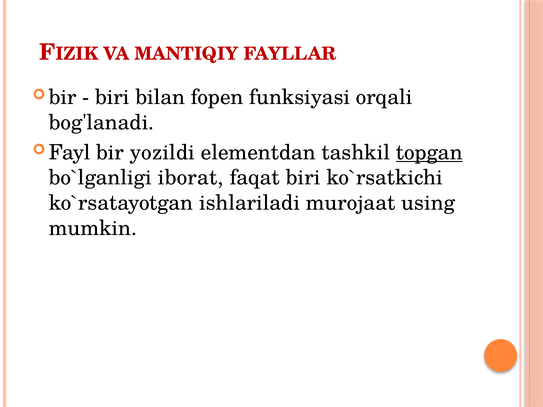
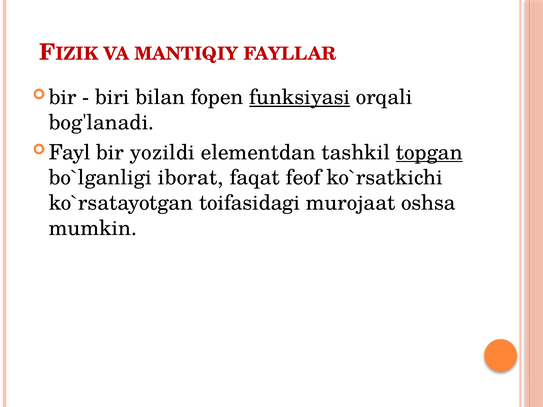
funksiyasi underline: none -> present
faqat biri: biri -> feof
ishlariladi: ishlariladi -> toifasidagi
using: using -> oshsa
